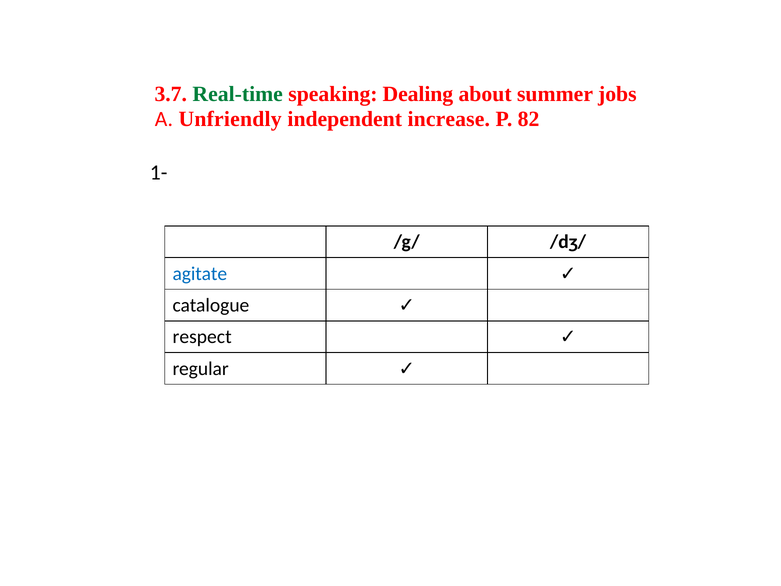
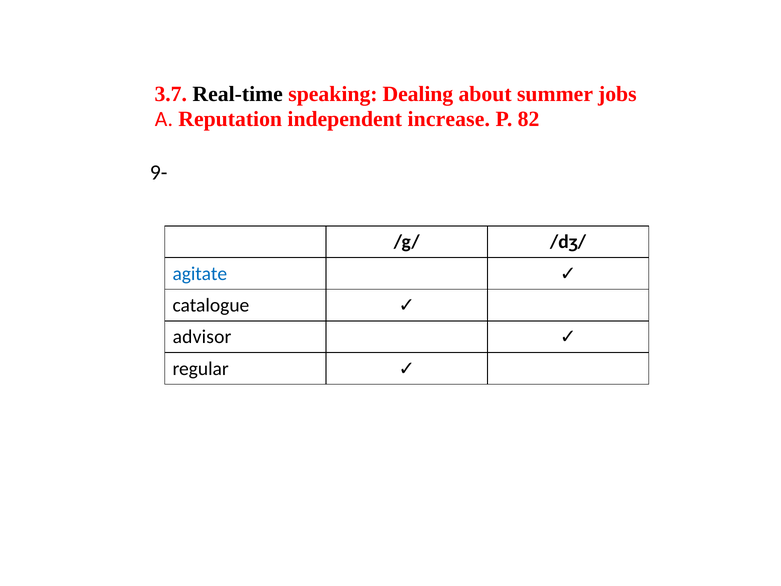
Real-time colour: green -> black
Unfriendly: Unfriendly -> Reputation
1-: 1- -> 9-
respect: respect -> advisor
